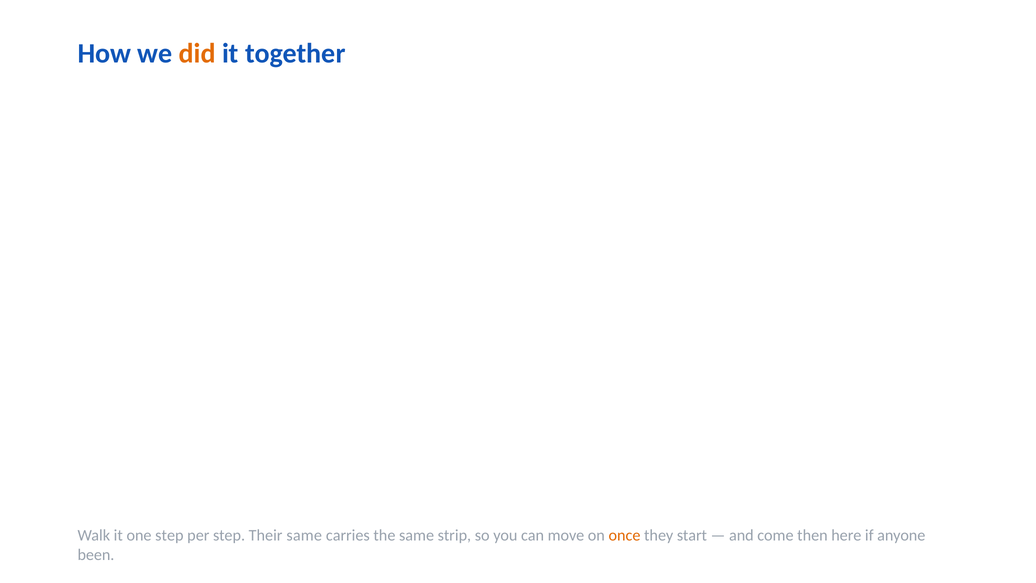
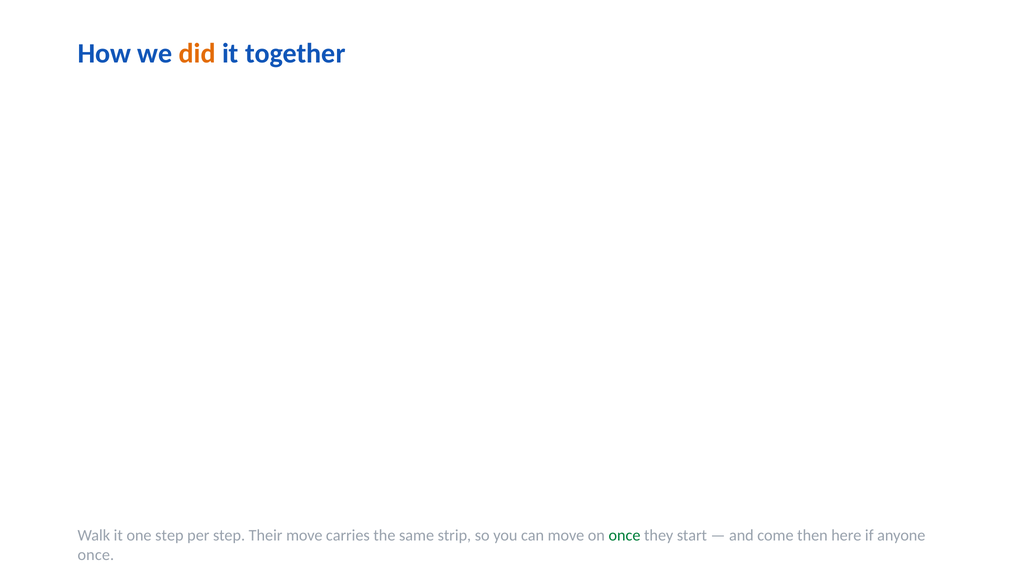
Their same: same -> move
once at (624, 535) colour: orange -> green
been at (96, 555): been -> once
